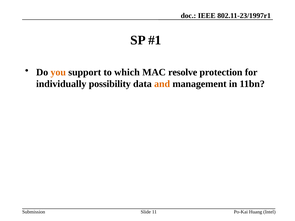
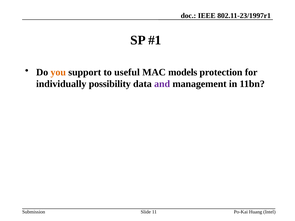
which: which -> useful
resolve: resolve -> models
and colour: orange -> purple
